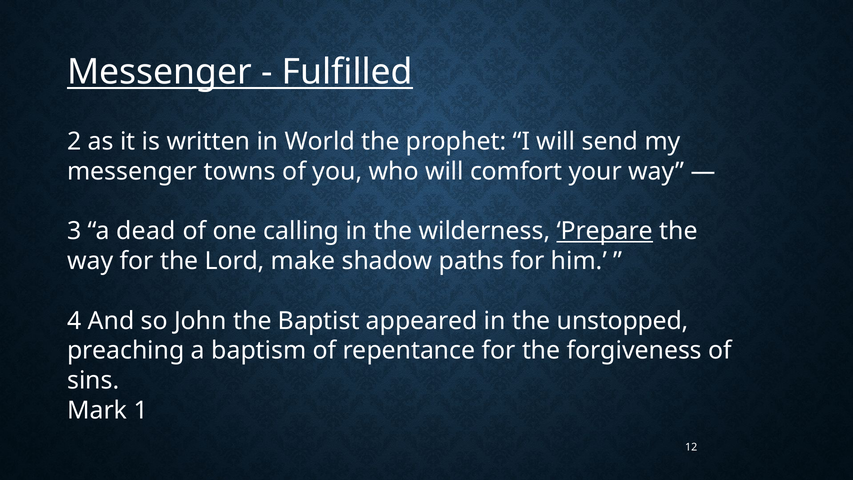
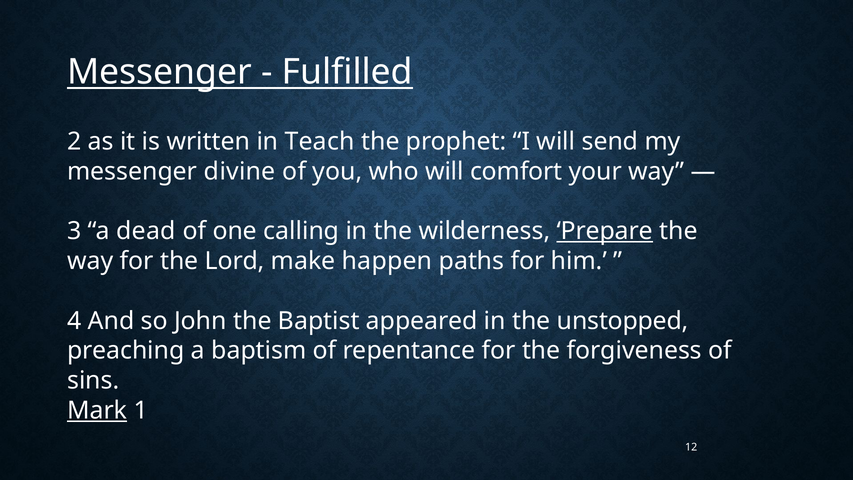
World: World -> Teach
towns: towns -> divine
shadow: shadow -> happen
Mark underline: none -> present
